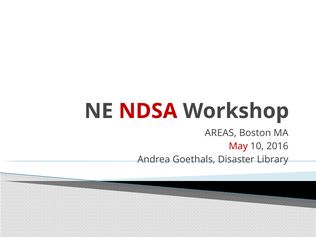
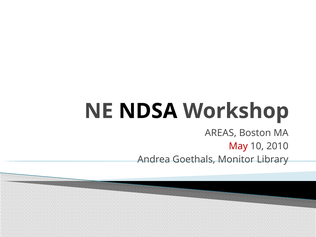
NDSA colour: red -> black
2016: 2016 -> 2010
Disaster: Disaster -> Monitor
